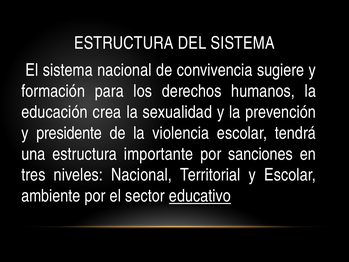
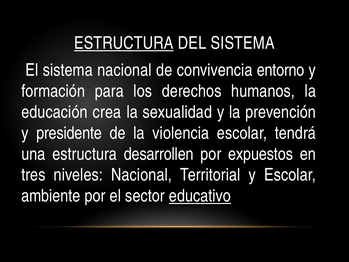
ESTRUCTURA at (124, 43) underline: none -> present
sugiere: sugiere -> entorno
importante: importante -> desarrollen
sanciones: sanciones -> expuestos
